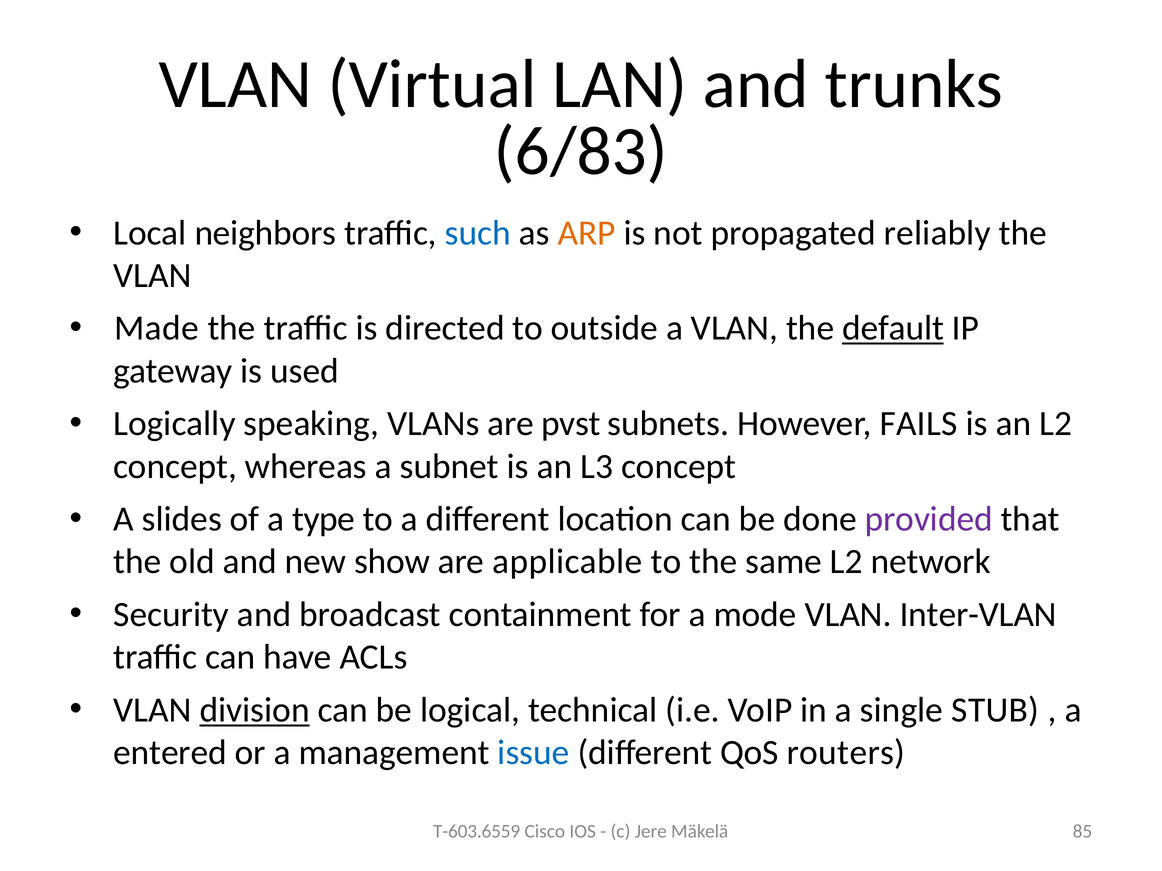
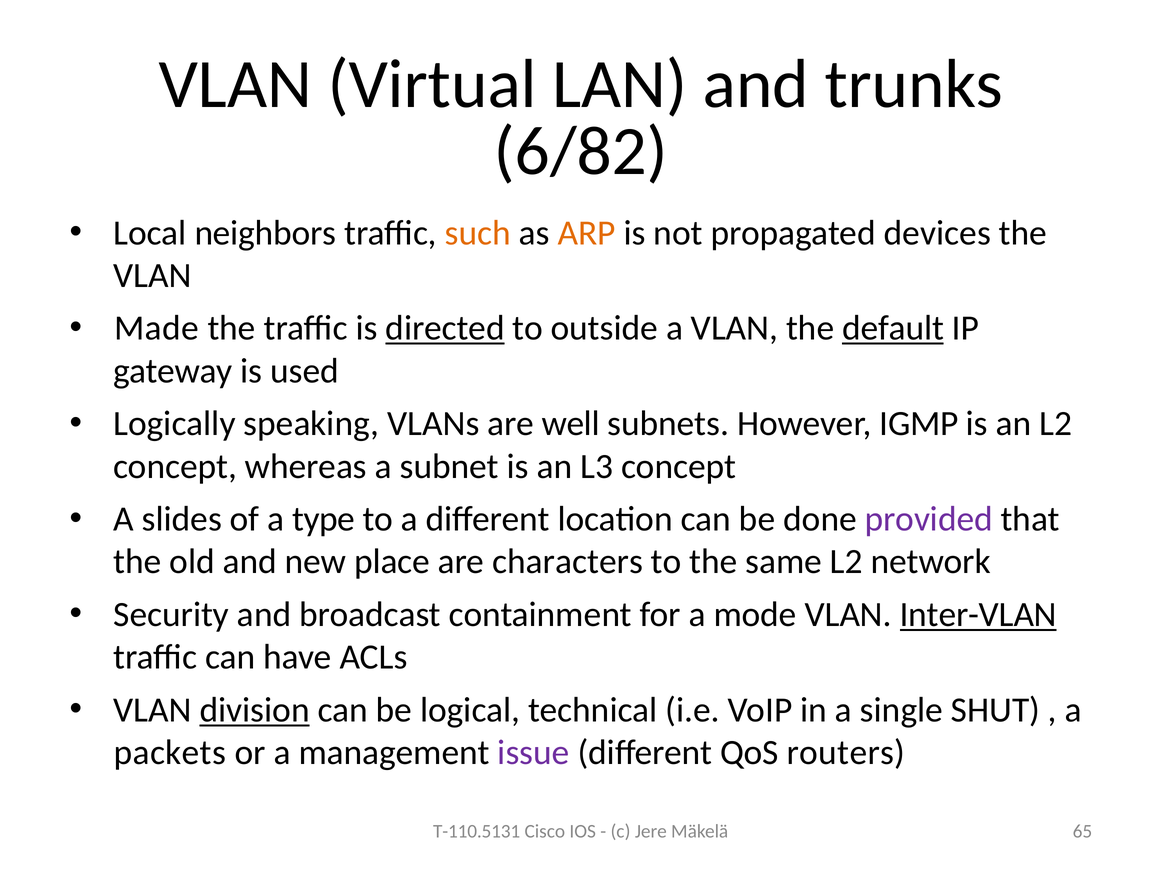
6/83: 6/83 -> 6/82
such colour: blue -> orange
reliably: reliably -> devices
directed underline: none -> present
pvst: pvst -> well
FAILS: FAILS -> IGMP
show: show -> place
applicable: applicable -> characters
Inter-VLAN underline: none -> present
STUB: STUB -> SHUT
entered: entered -> packets
issue colour: blue -> purple
T-603.6559: T-603.6559 -> T-110.5131
85: 85 -> 65
